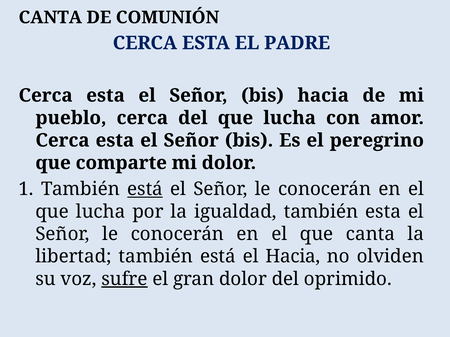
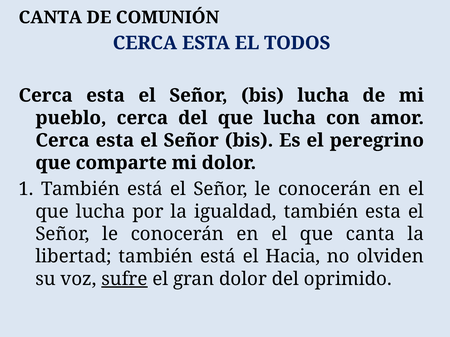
PADRE: PADRE -> TODOS
bis hacia: hacia -> lucha
está at (145, 189) underline: present -> none
